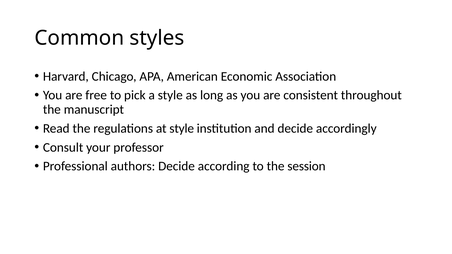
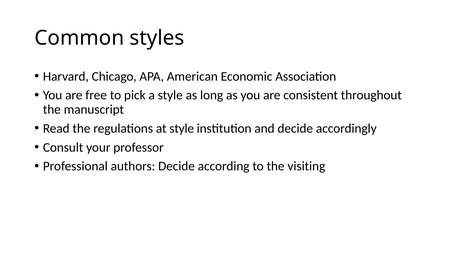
session: session -> visiting
